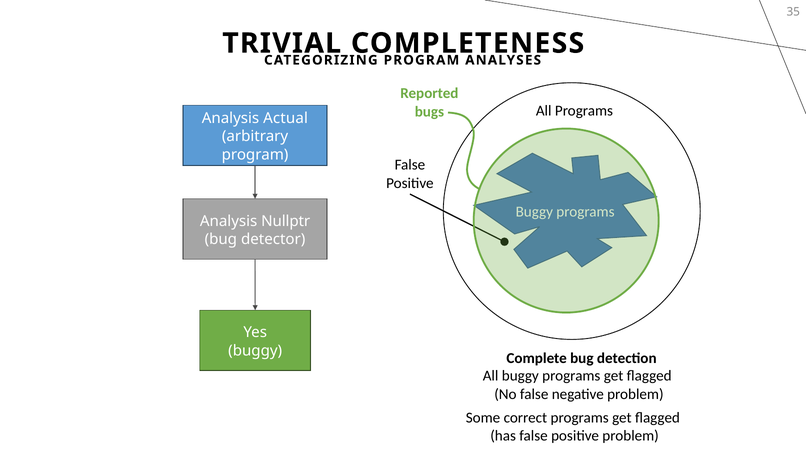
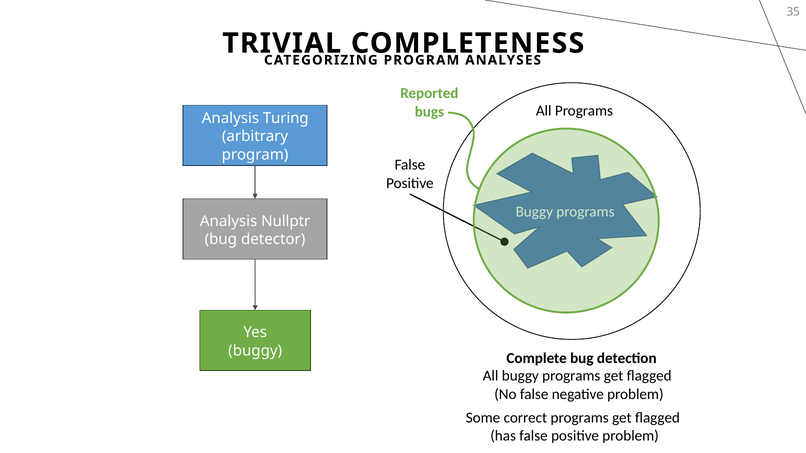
Actual: Actual -> Turing
